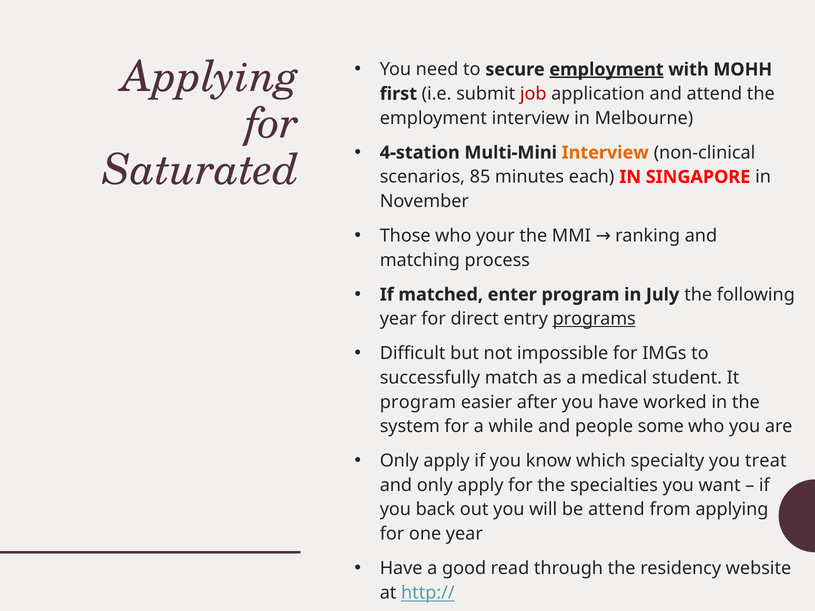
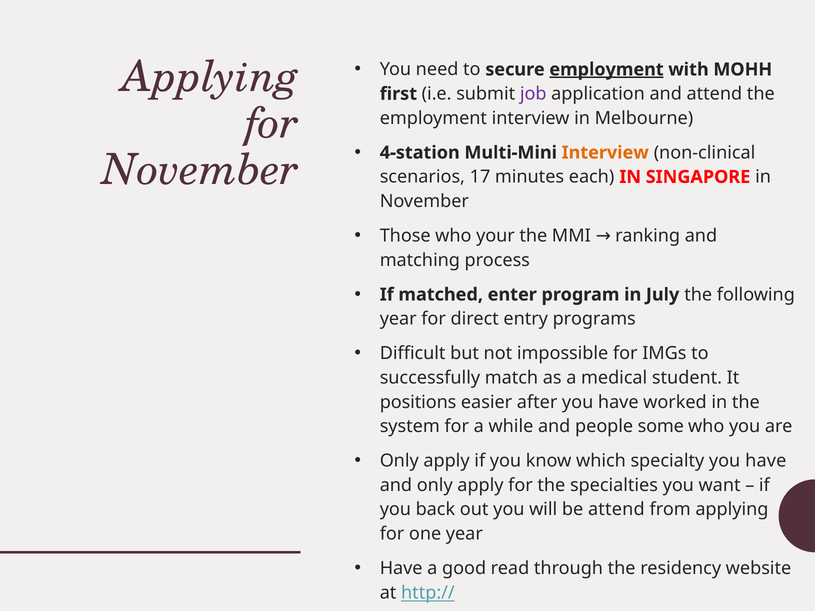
job colour: red -> purple
Saturated at (201, 170): Saturated -> November
85: 85 -> 17
programs underline: present -> none
program at (418, 402): program -> positions
specialty you treat: treat -> have
